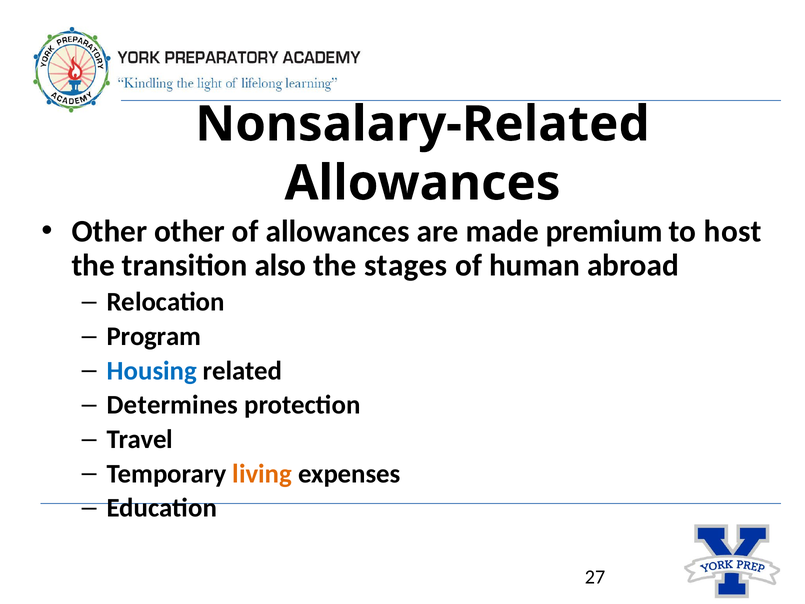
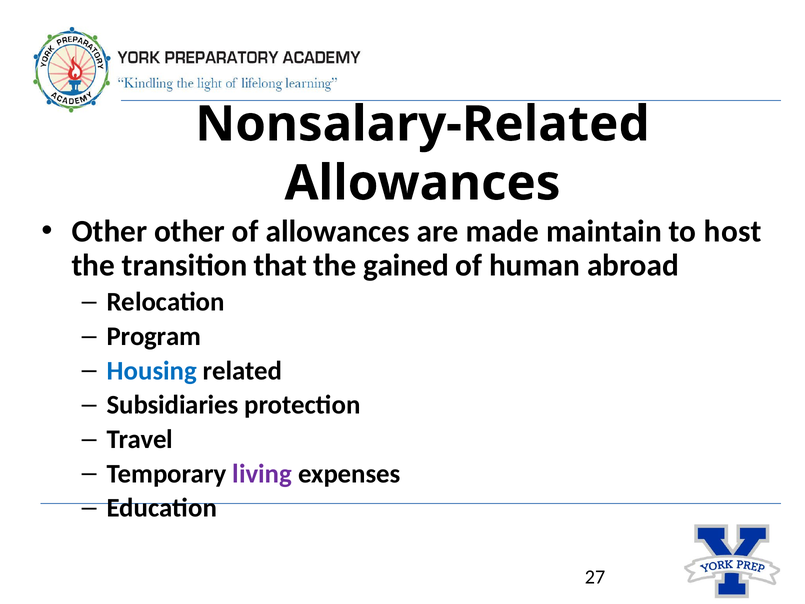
premium: premium -> maintain
also: also -> that
stages: stages -> gained
Determines: Determines -> Subsidiaries
living colour: orange -> purple
